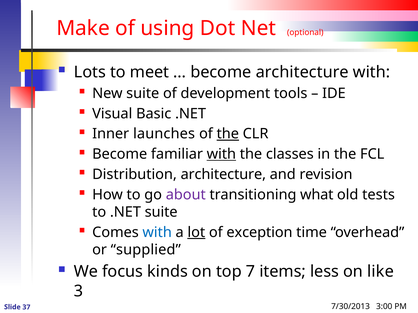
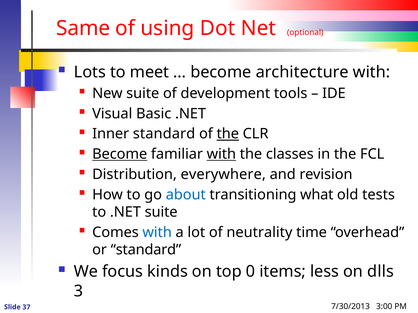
Make: Make -> Same
Inner launches: launches -> standard
Become at (120, 154) underline: none -> present
Distribution architecture: architecture -> everywhere
about colour: purple -> blue
lot underline: present -> none
exception: exception -> neutrality
or supplied: supplied -> standard
7: 7 -> 0
like: like -> dlls
